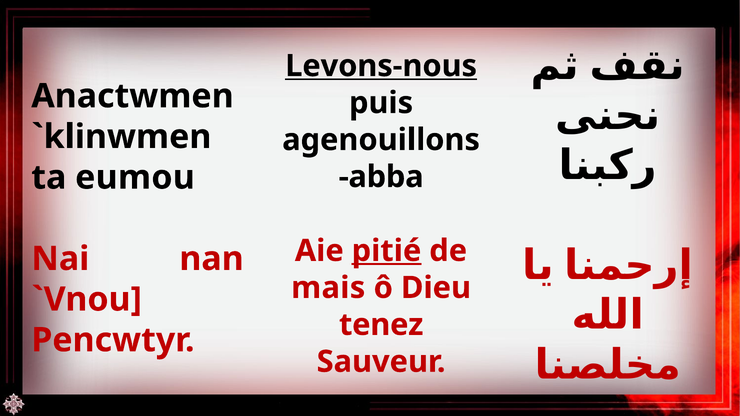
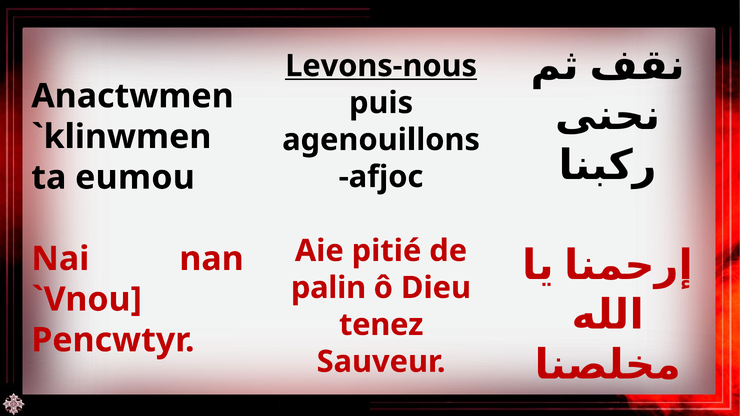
abba: abba -> afjoc
pitié underline: present -> none
mais: mais -> palin
